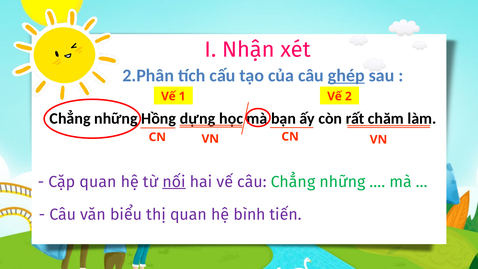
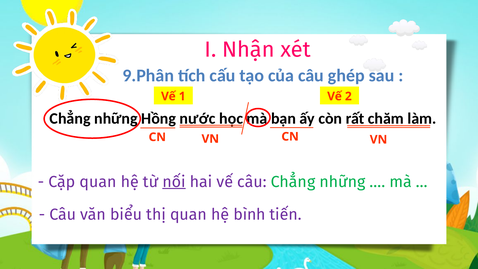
2.Phân: 2.Phân -> 9.Phân
ghép underline: present -> none
dựng: dựng -> nước
